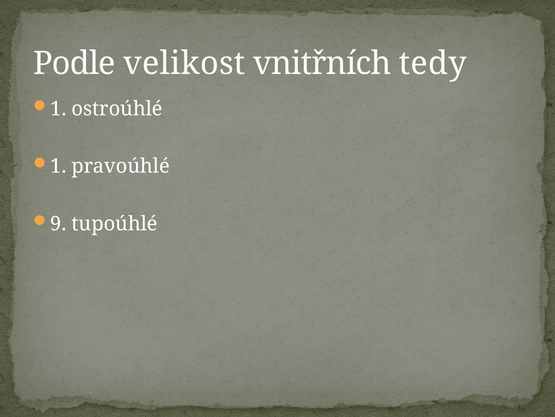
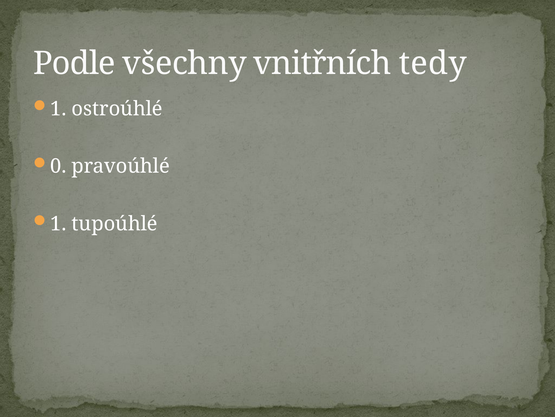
velikost: velikost -> všechny
1 at (58, 166): 1 -> 0
9 at (58, 223): 9 -> 1
